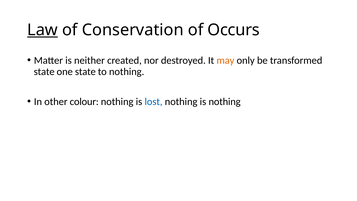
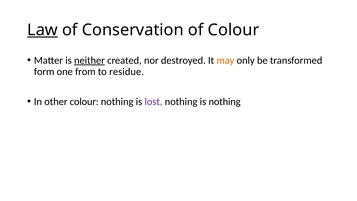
of Occurs: Occurs -> Colour
neither underline: none -> present
state at (44, 72): state -> form
one state: state -> from
to nothing: nothing -> residue
lost colour: blue -> purple
